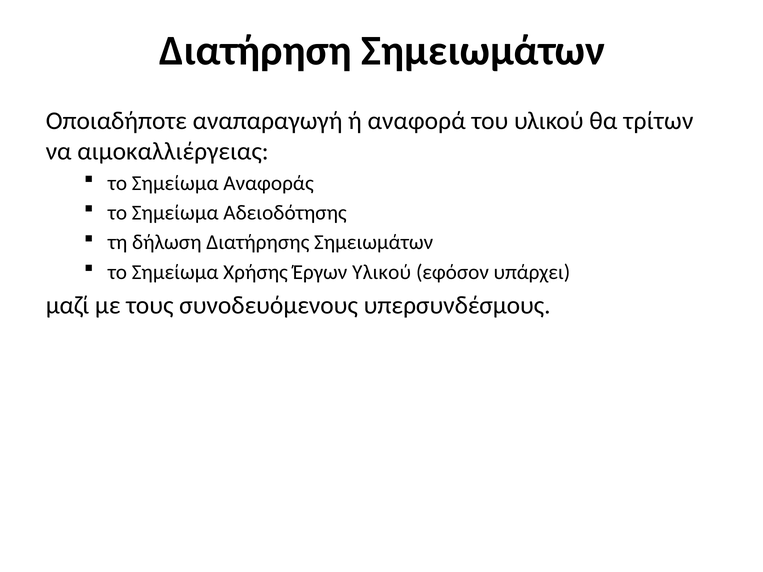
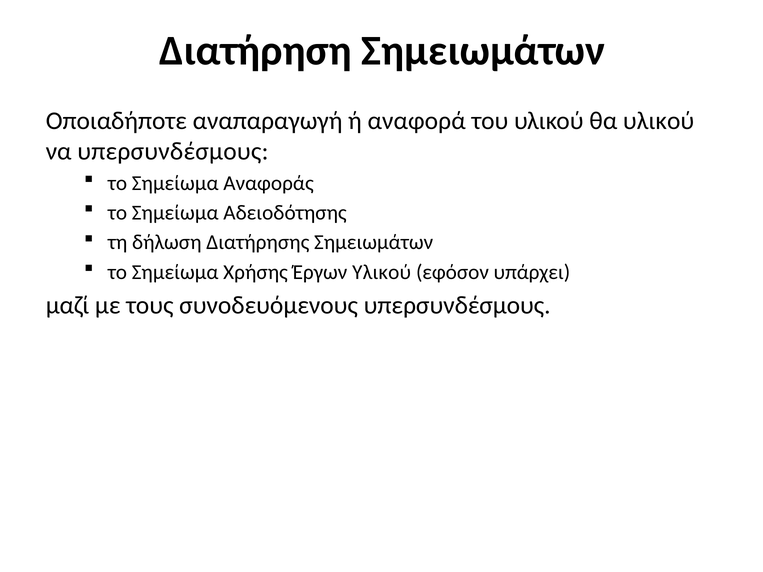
θα τρίτων: τρίτων -> υλικού
να αιμοκαλλιέργειας: αιμοκαλλιέργειας -> υπερσυνδέσμους
